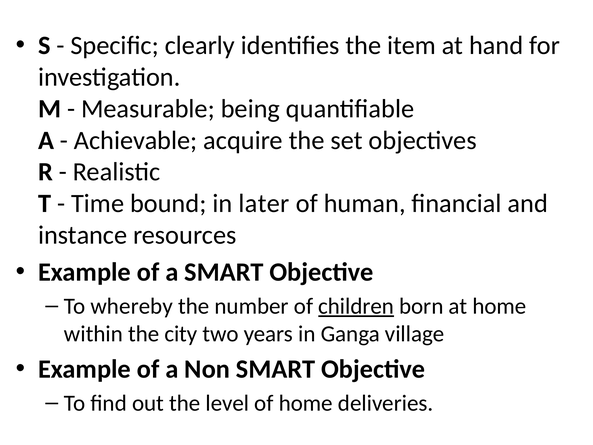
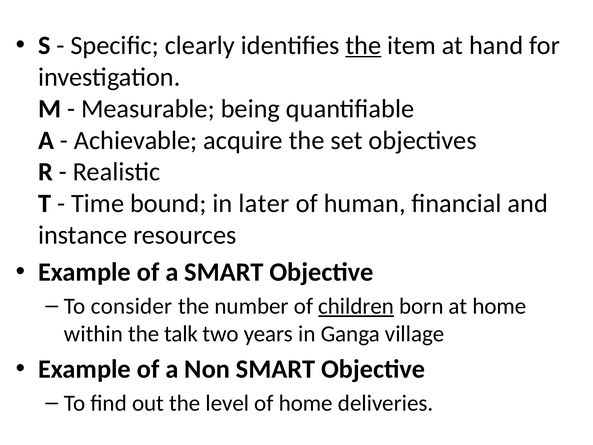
the at (363, 45) underline: none -> present
whereby: whereby -> consider
city: city -> talk
